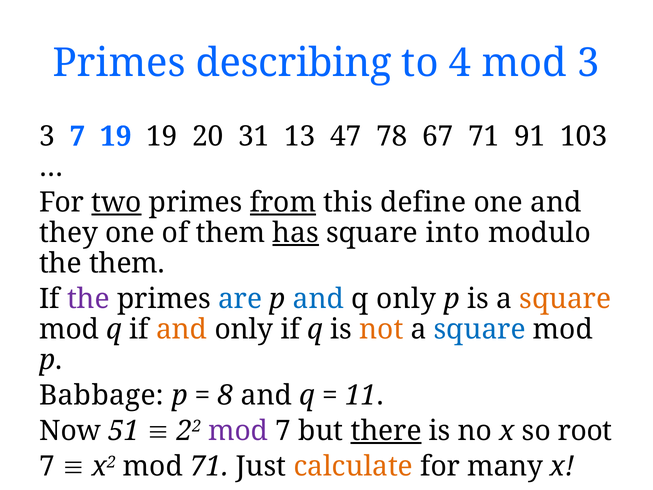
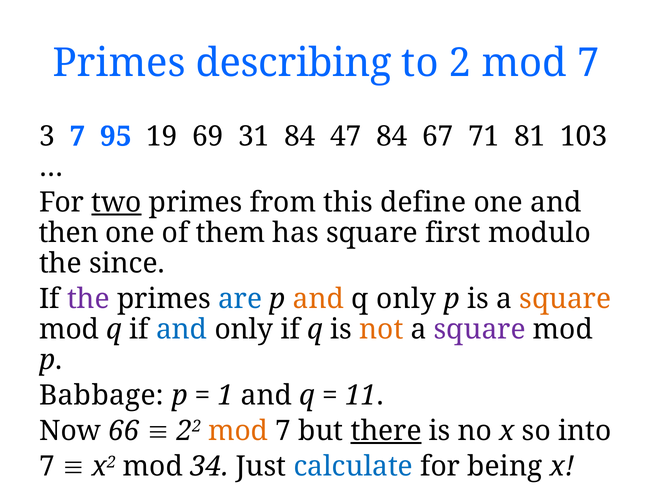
4: 4 -> 2
3 at (588, 63): 3 -> 7
7 19: 19 -> 95
20: 20 -> 69
31 13: 13 -> 84
47 78: 78 -> 84
91: 91 -> 81
from underline: present -> none
they: they -> then
has underline: present -> none
into: into -> first
the them: them -> since
and at (318, 299) colour: blue -> orange
and at (182, 329) colour: orange -> blue
square at (480, 329) colour: blue -> purple
8: 8 -> 1
51: 51 -> 66
mod at (238, 431) colour: purple -> orange
root: root -> into
mod 71: 71 -> 34
calculate colour: orange -> blue
many: many -> being
